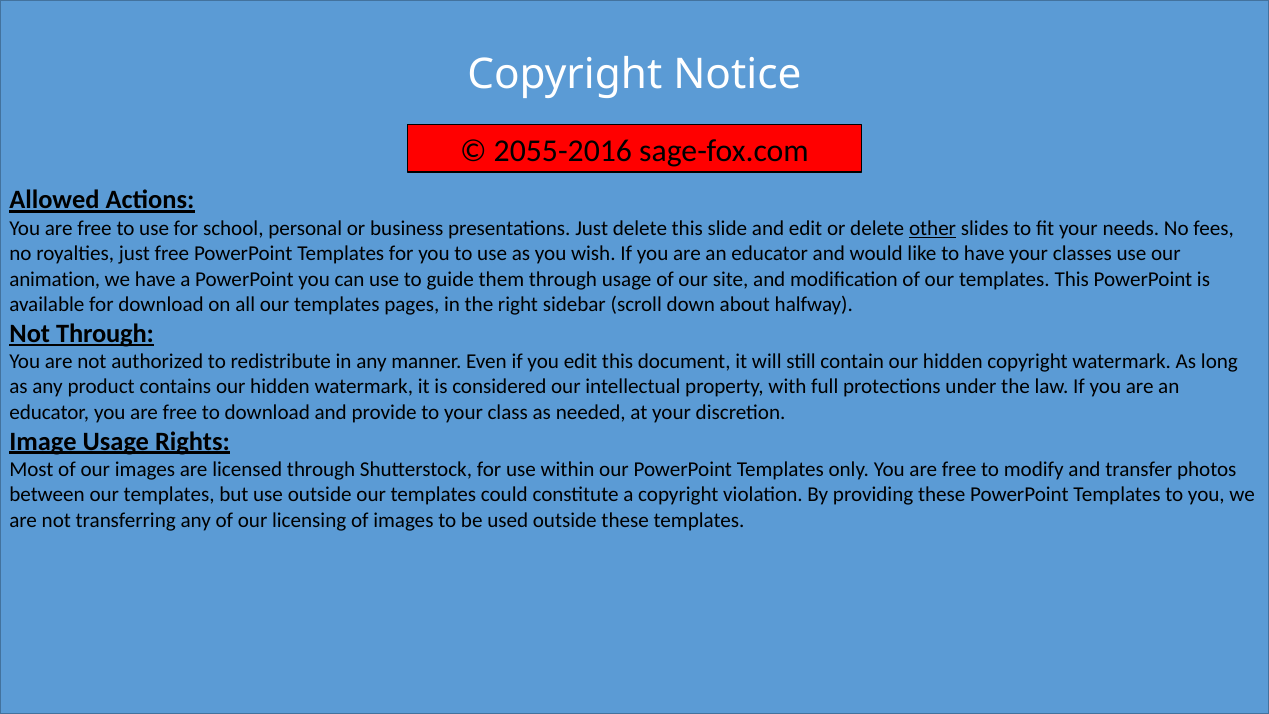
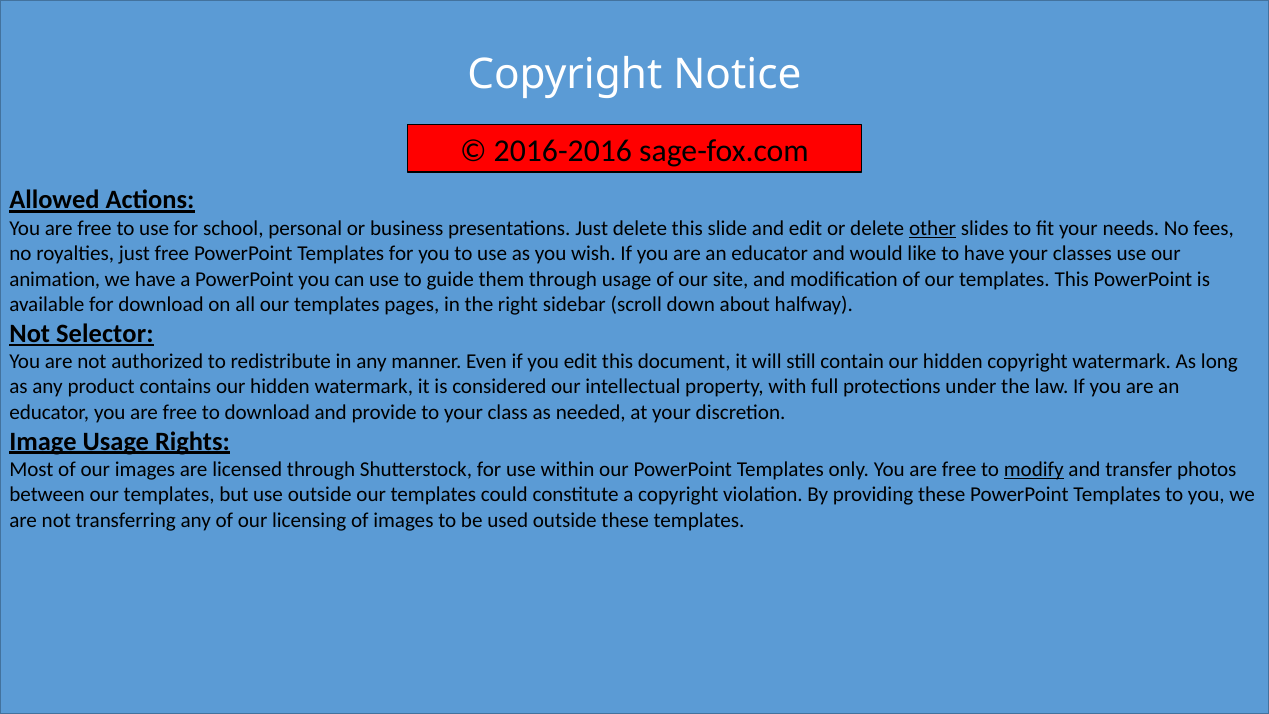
2055-2016: 2055-2016 -> 2016-2016
Not Through: Through -> Selector
modify underline: none -> present
